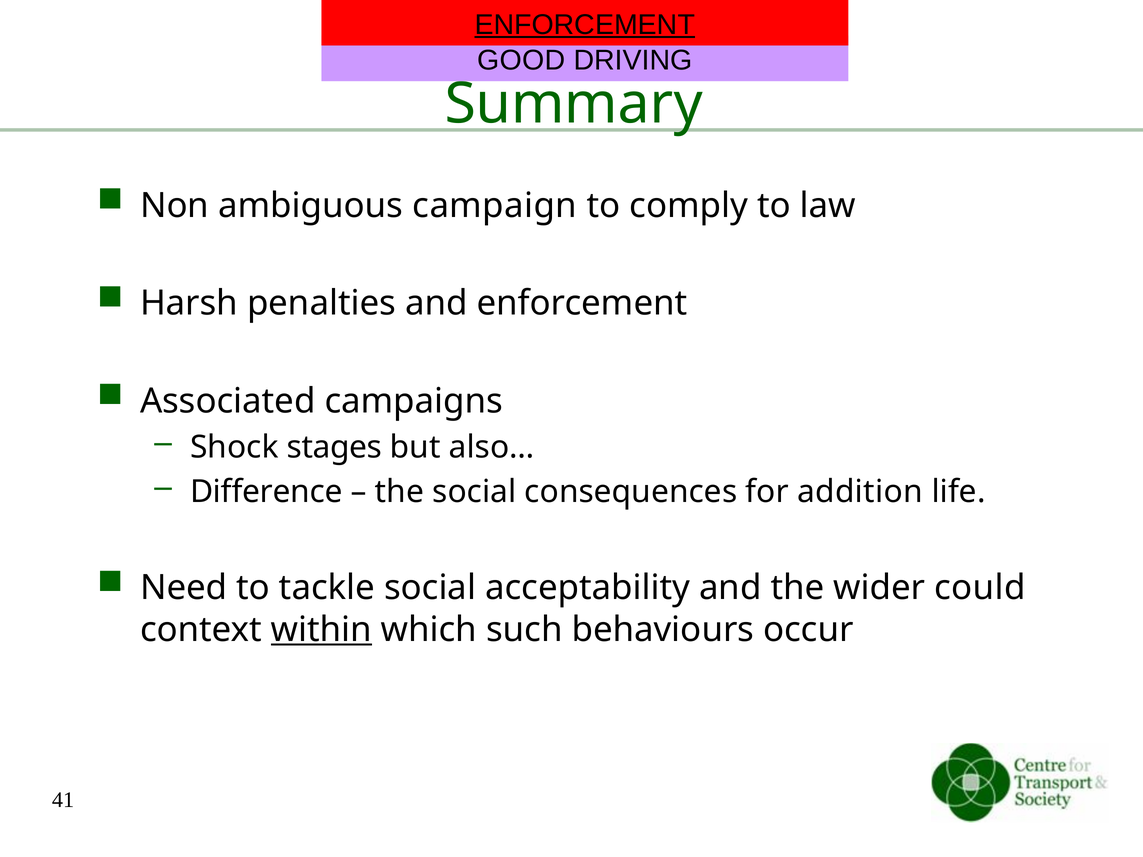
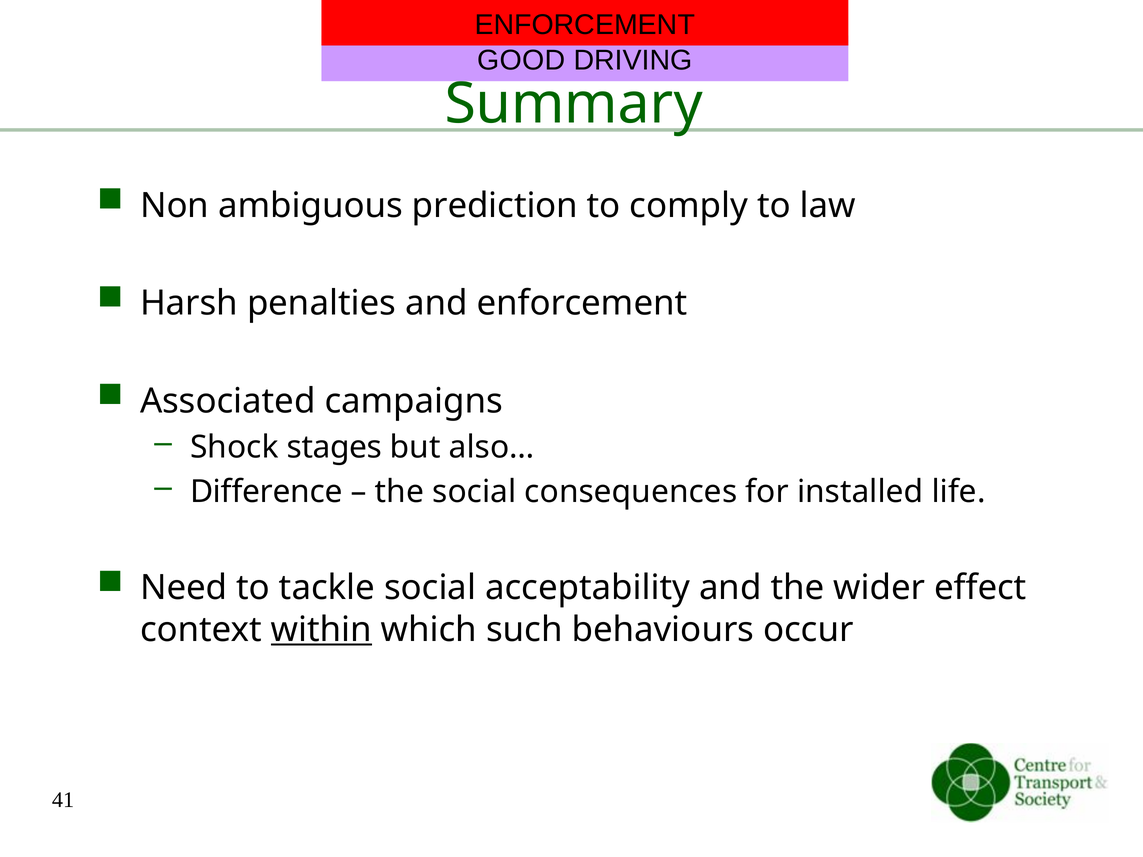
ENFORCEMENT at (585, 25) underline: present -> none
campaign: campaign -> prediction
addition: addition -> installed
could: could -> effect
